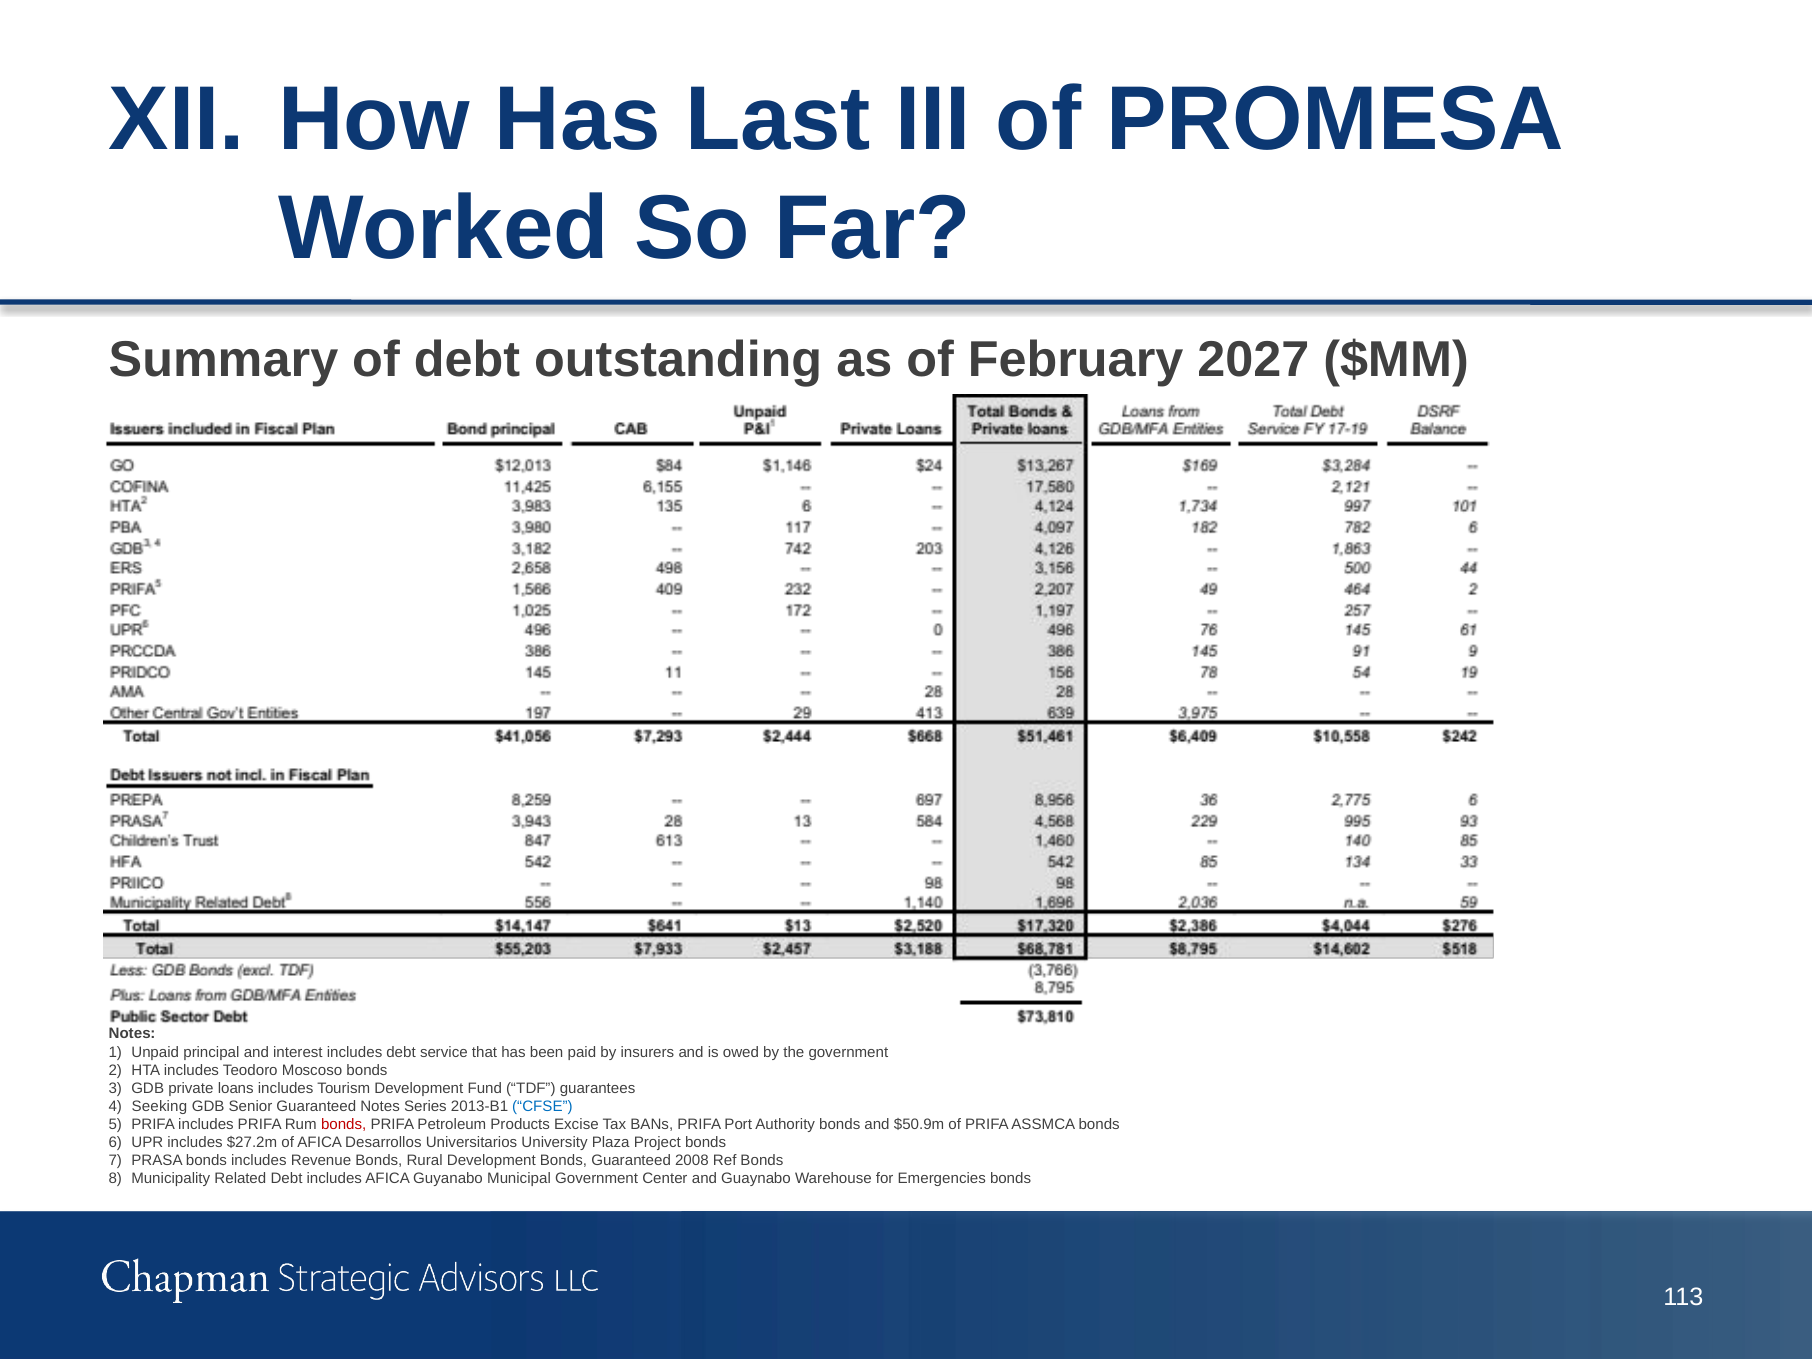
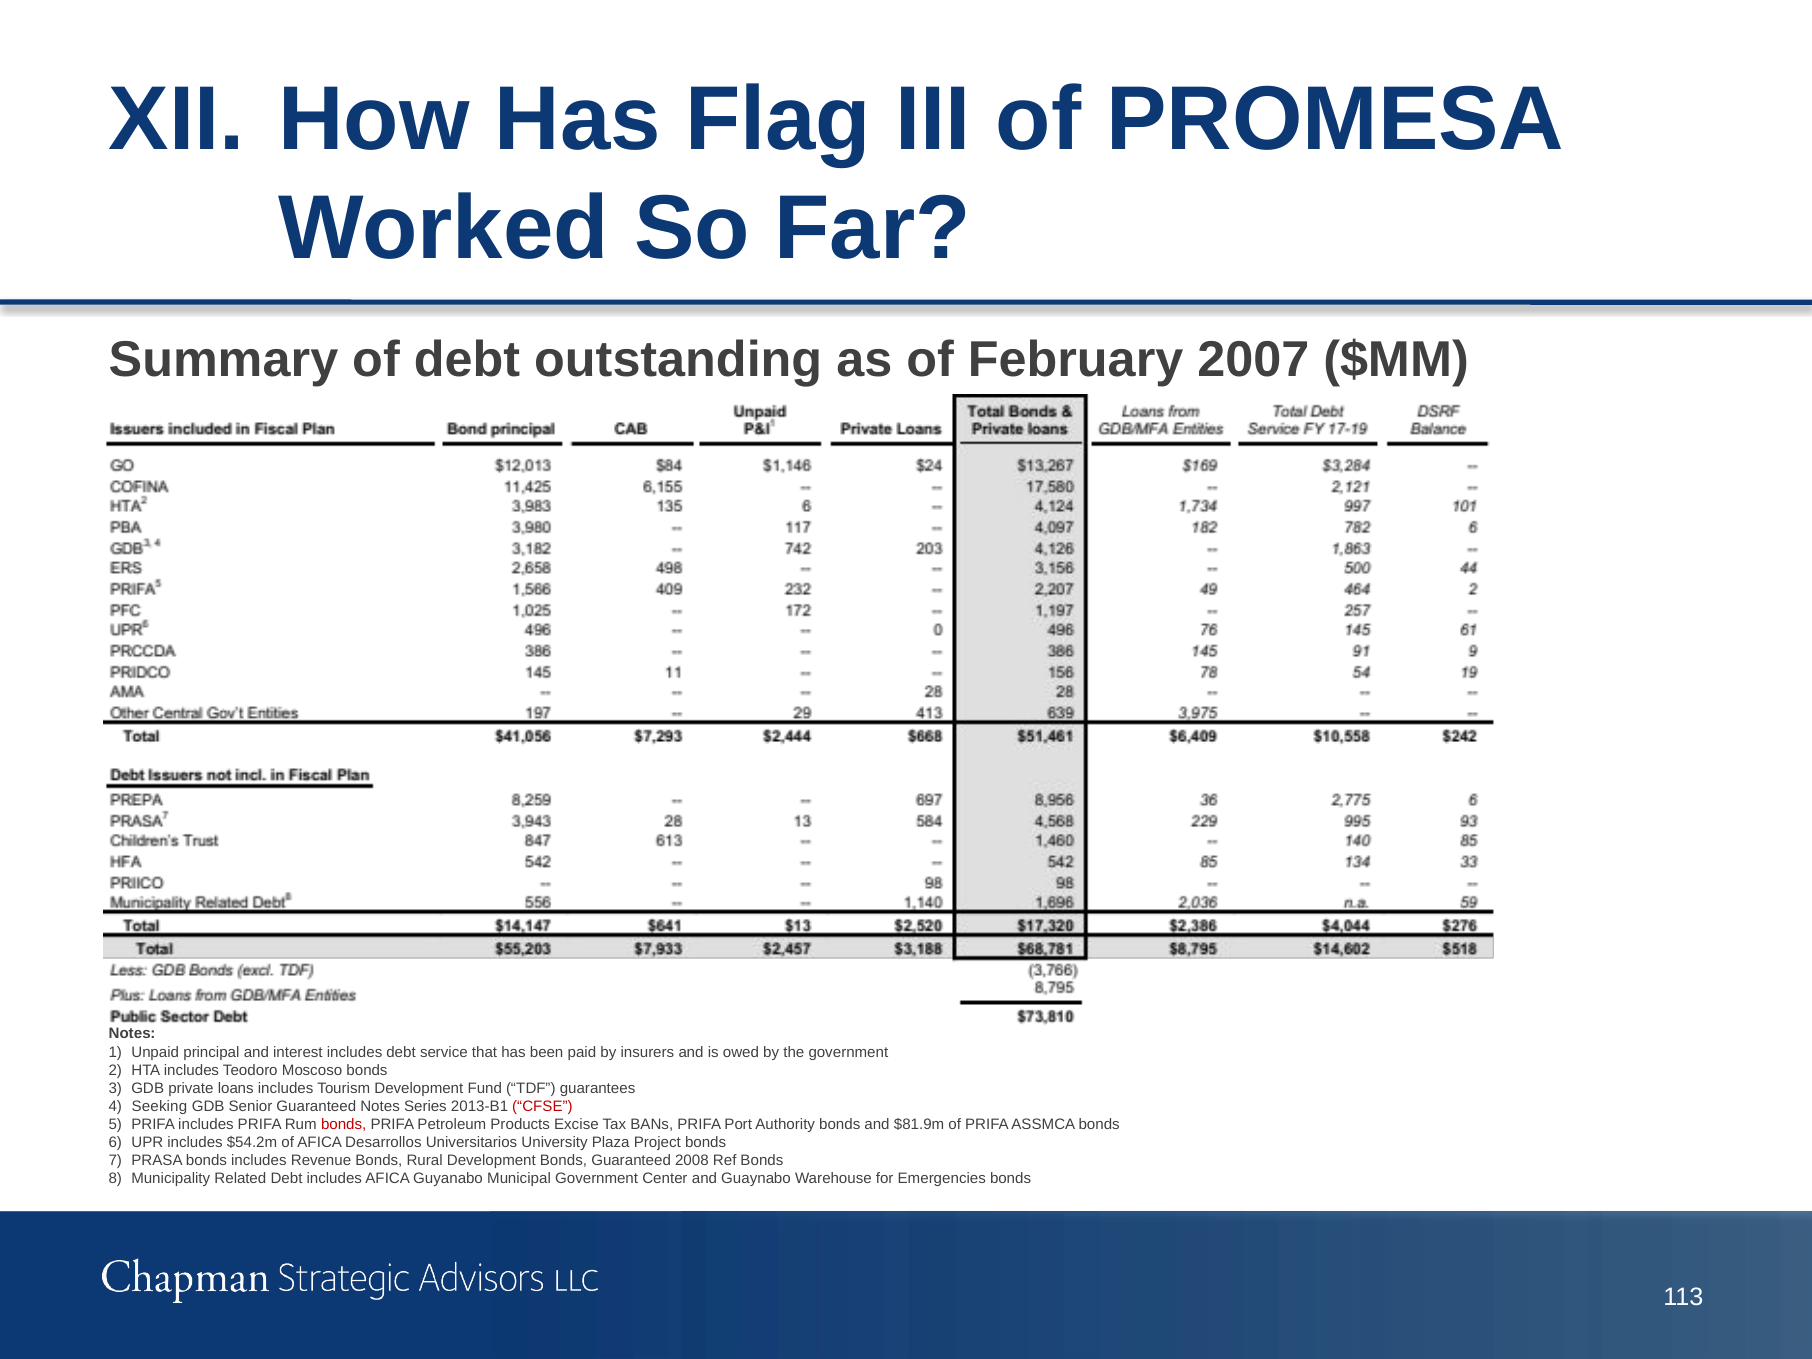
Last: Last -> Flag
2027: 2027 -> 2007
CFSE colour: blue -> red
$50.9m: $50.9m -> $81.9m
$27.2m: $27.2m -> $54.2m
